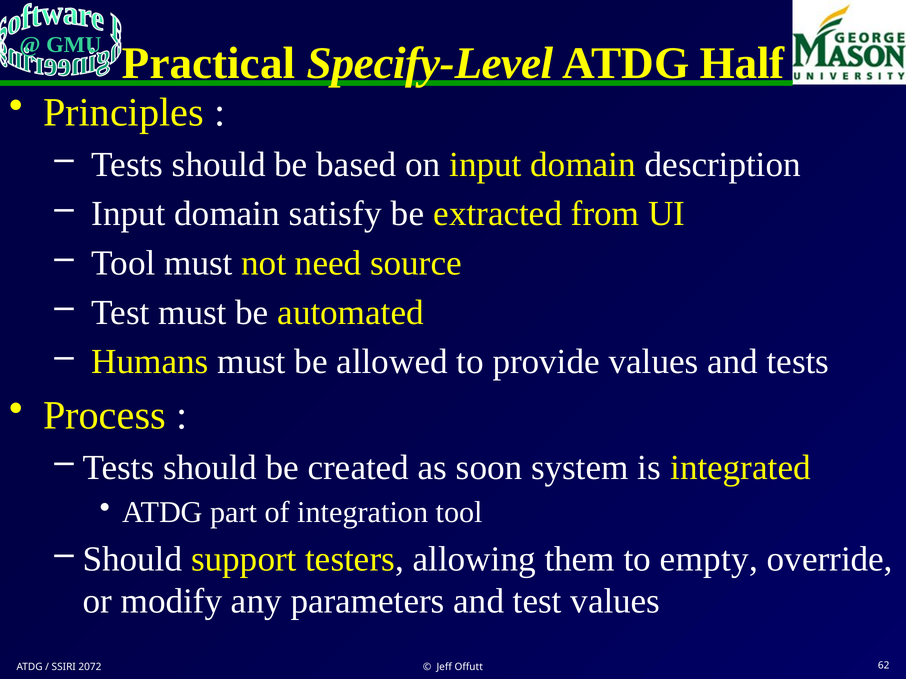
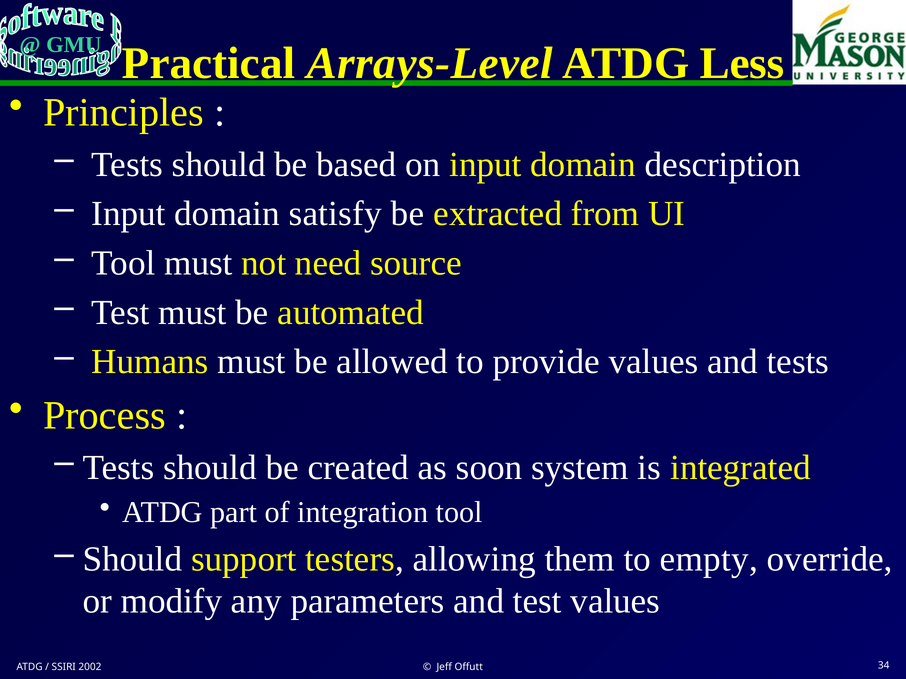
Specify-Level: Specify-Level -> Arrays-Level
Half: Half -> Less
2072: 2072 -> 2002
62: 62 -> 34
